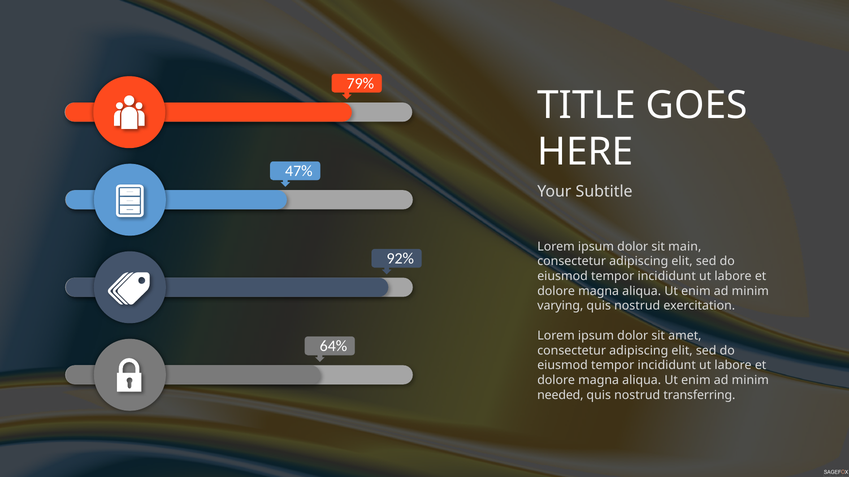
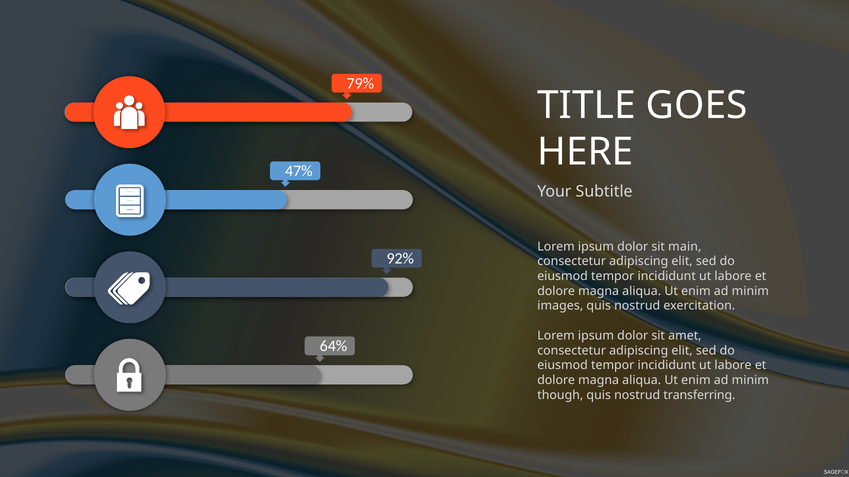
varying: varying -> images
needed: needed -> though
